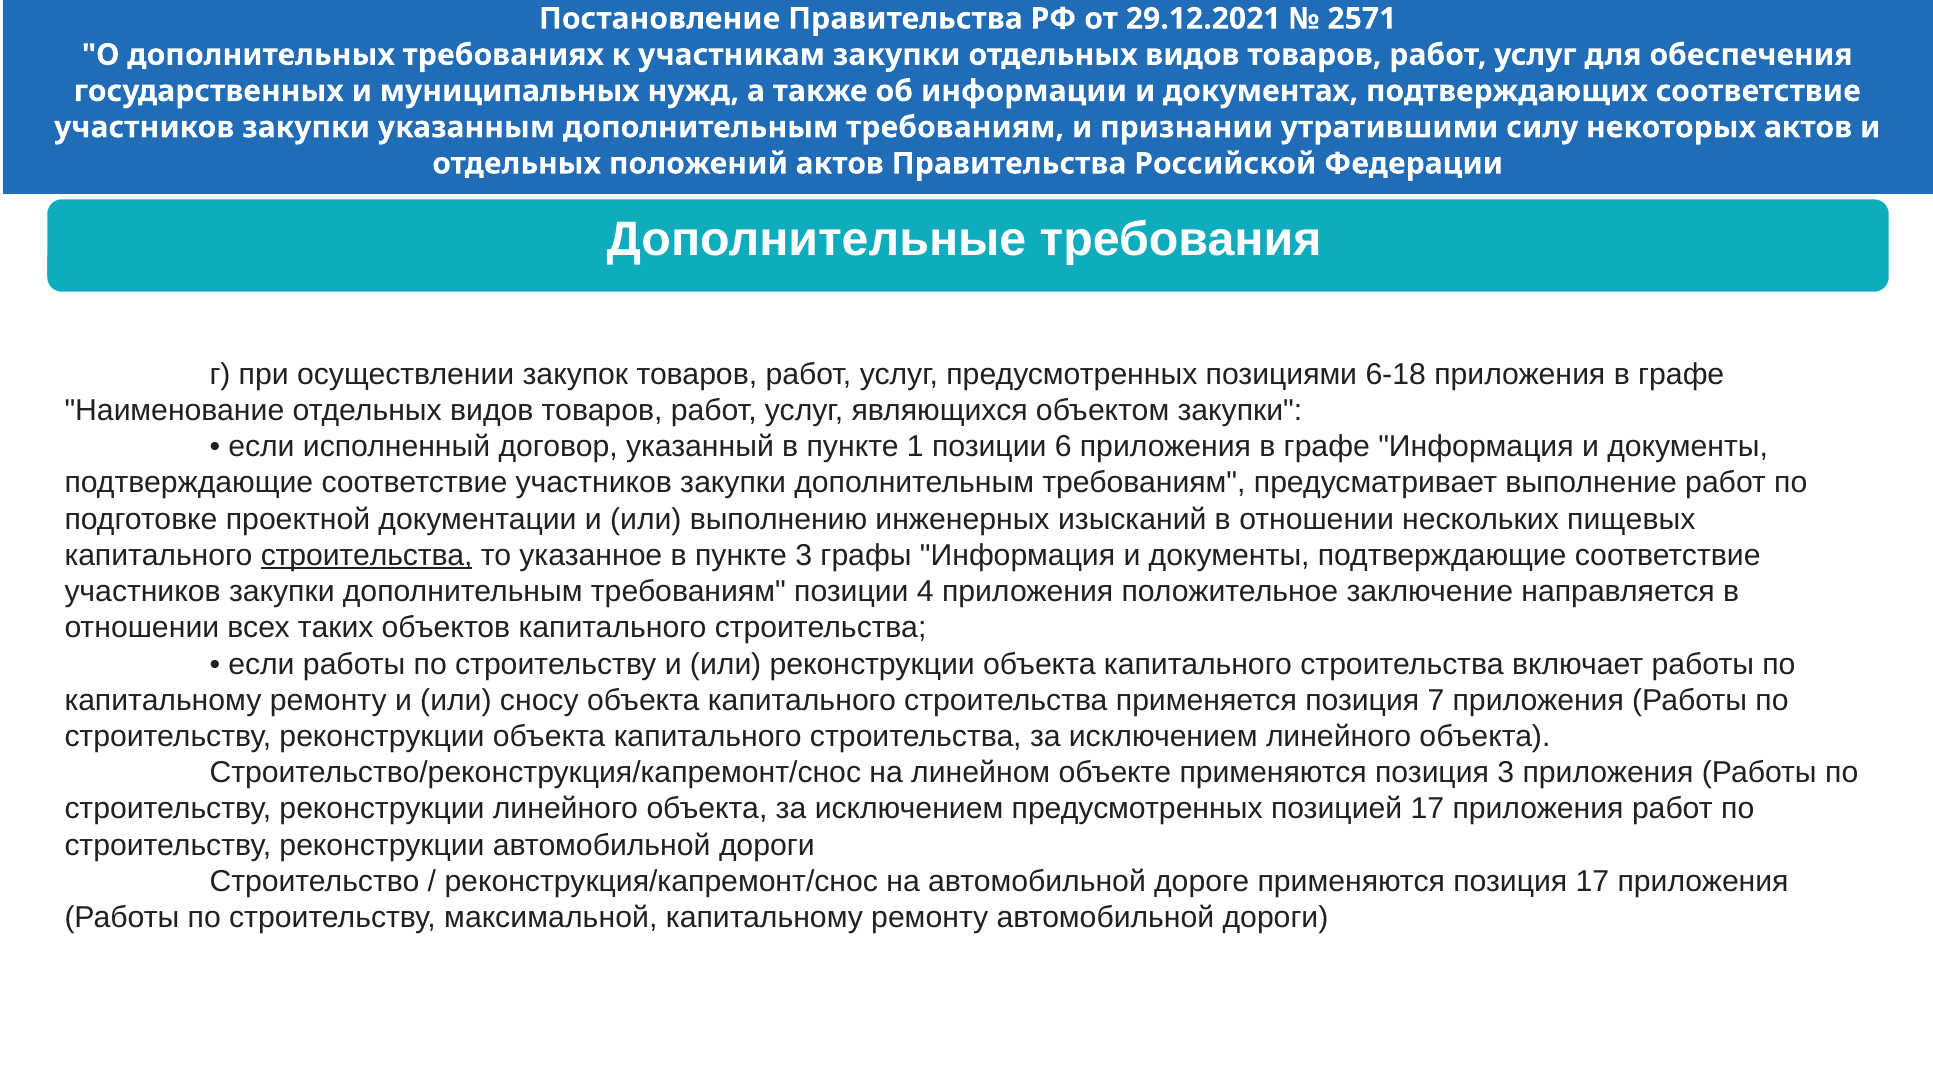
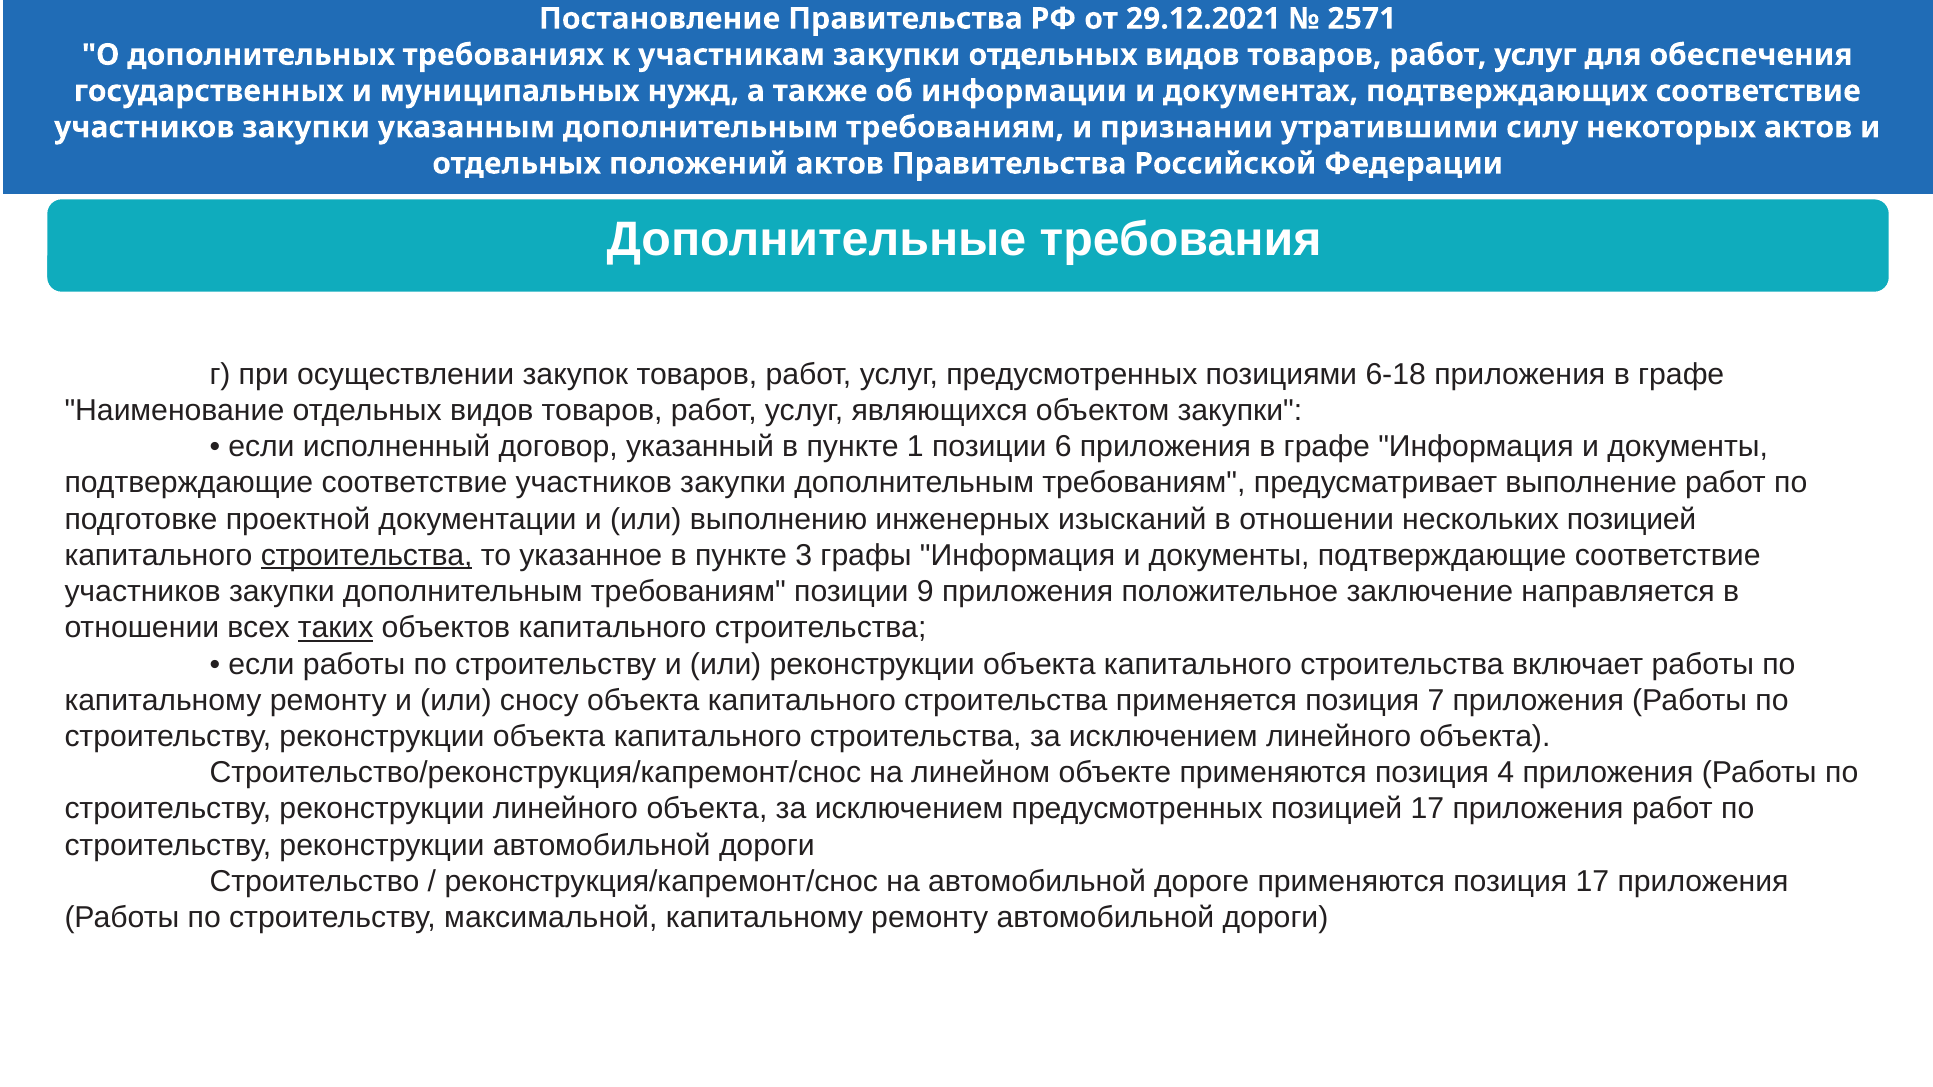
нескольких пищевых: пищевых -> позицией
4: 4 -> 9
таких underline: none -> present
позиция 3: 3 -> 4
